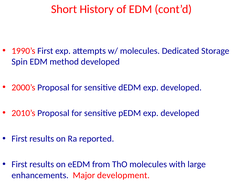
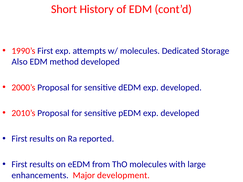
Spin: Spin -> Also
